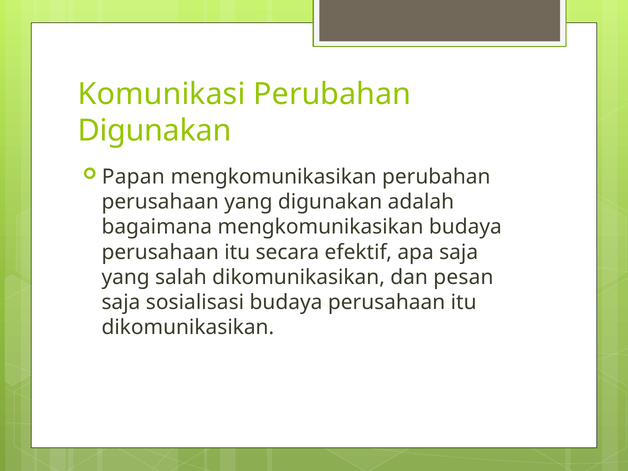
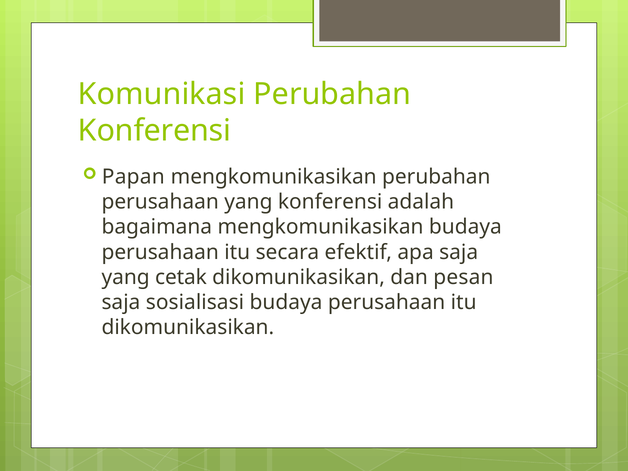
Digunakan at (155, 131): Digunakan -> Konferensi
yang digunakan: digunakan -> konferensi
salah: salah -> cetak
